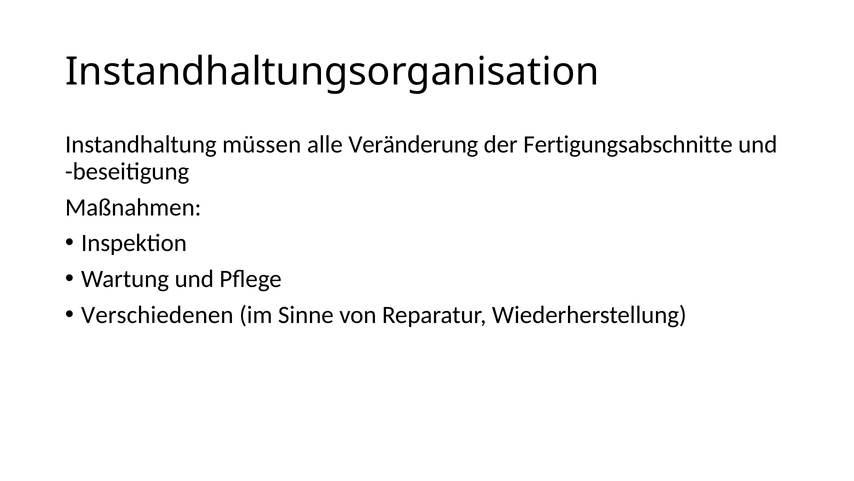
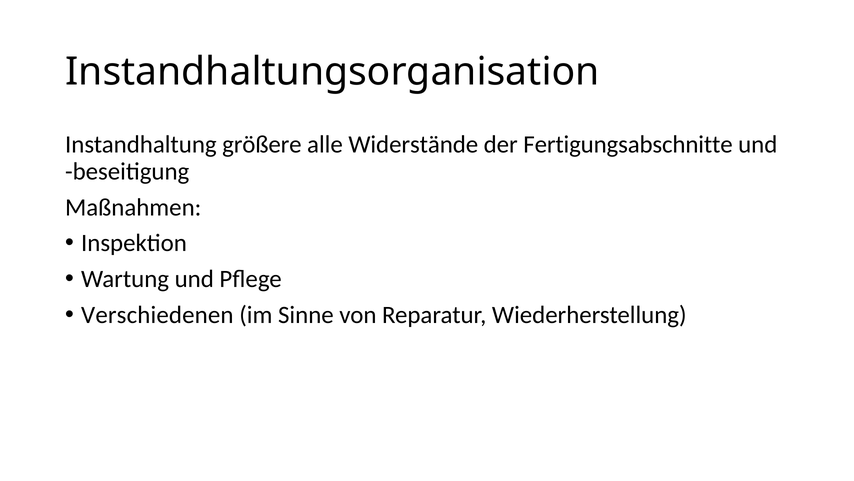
müssen: müssen -> größere
Veränderung: Veränderung -> Widerstände
